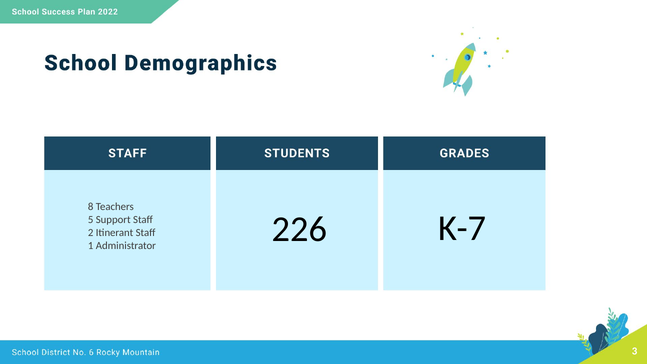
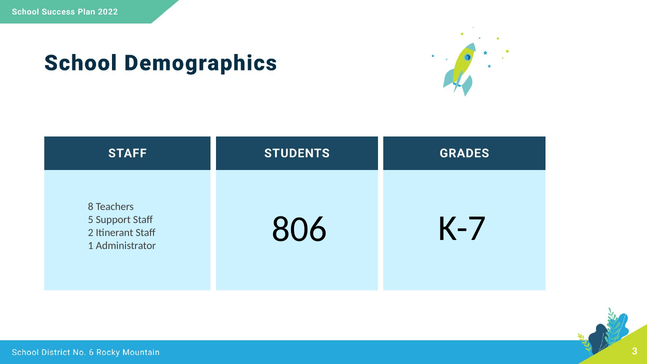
226: 226 -> 806
